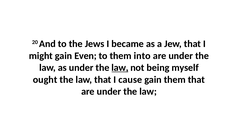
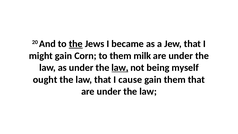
the at (76, 44) underline: none -> present
Even: Even -> Corn
into: into -> milk
